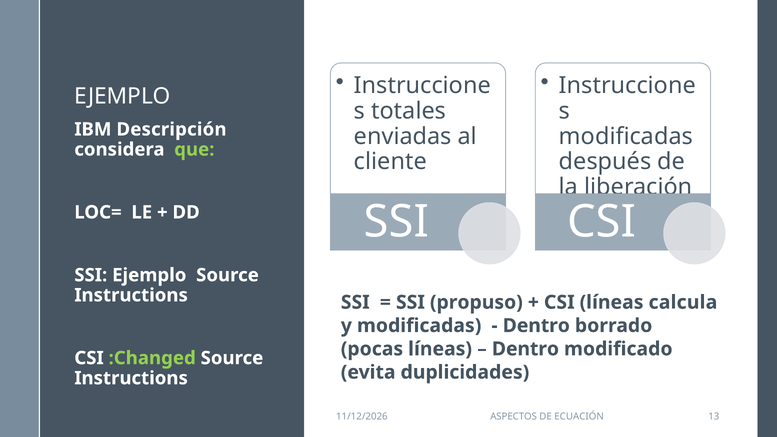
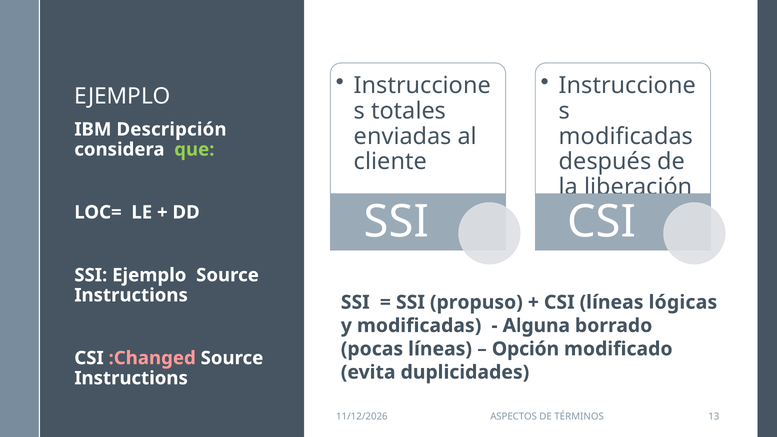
calcula: calcula -> lógicas
Dentro at (536, 326): Dentro -> Alguna
Dentro at (525, 349): Dentro -> Opción
:Changed colour: light green -> pink
ECUACIÓN: ECUACIÓN -> TÉRMINOS
